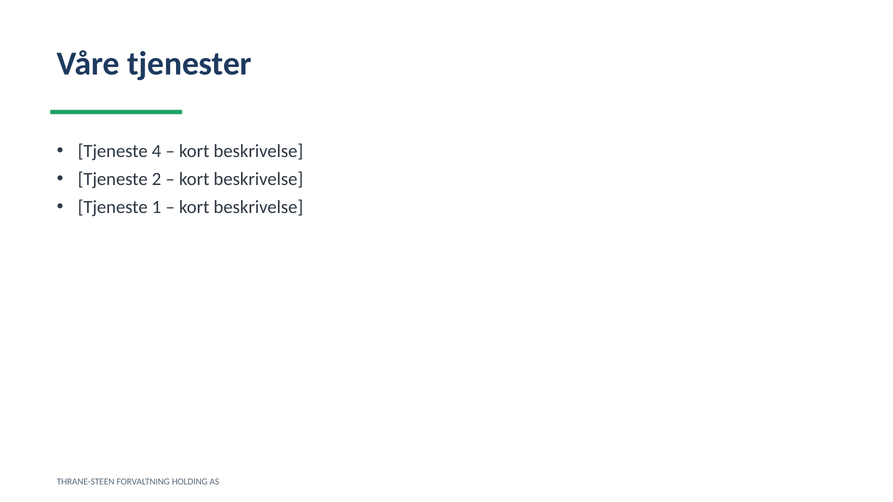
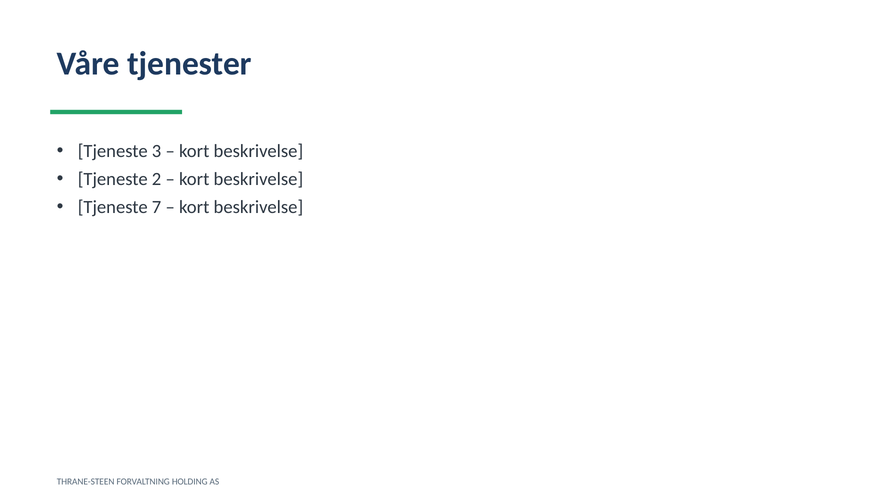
4: 4 -> 3
1: 1 -> 7
